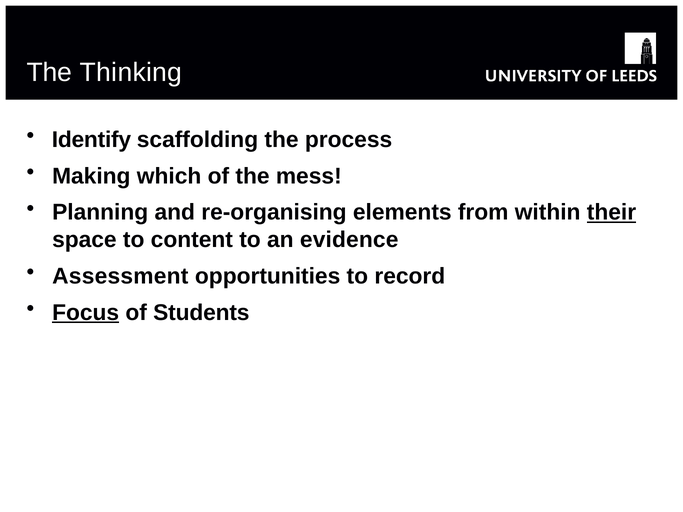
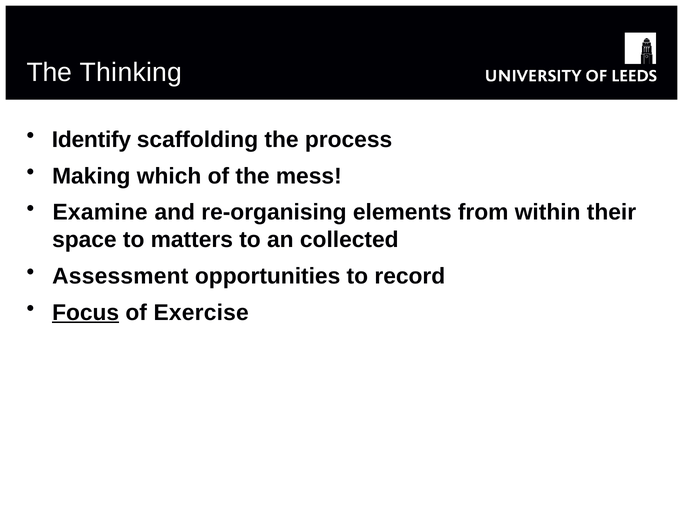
Planning: Planning -> Examine
their underline: present -> none
content: content -> matters
evidence: evidence -> collected
Students: Students -> Exercise
